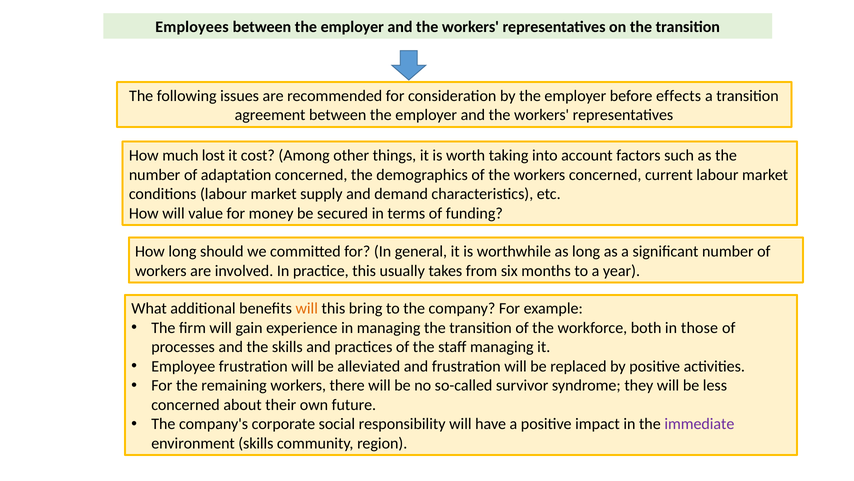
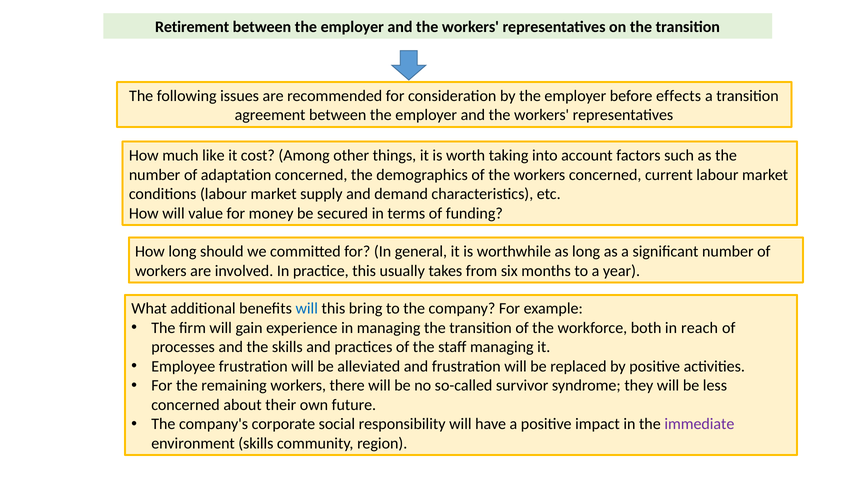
Employees: Employees -> Retirement
lost: lost -> like
will at (307, 308) colour: orange -> blue
those: those -> reach
